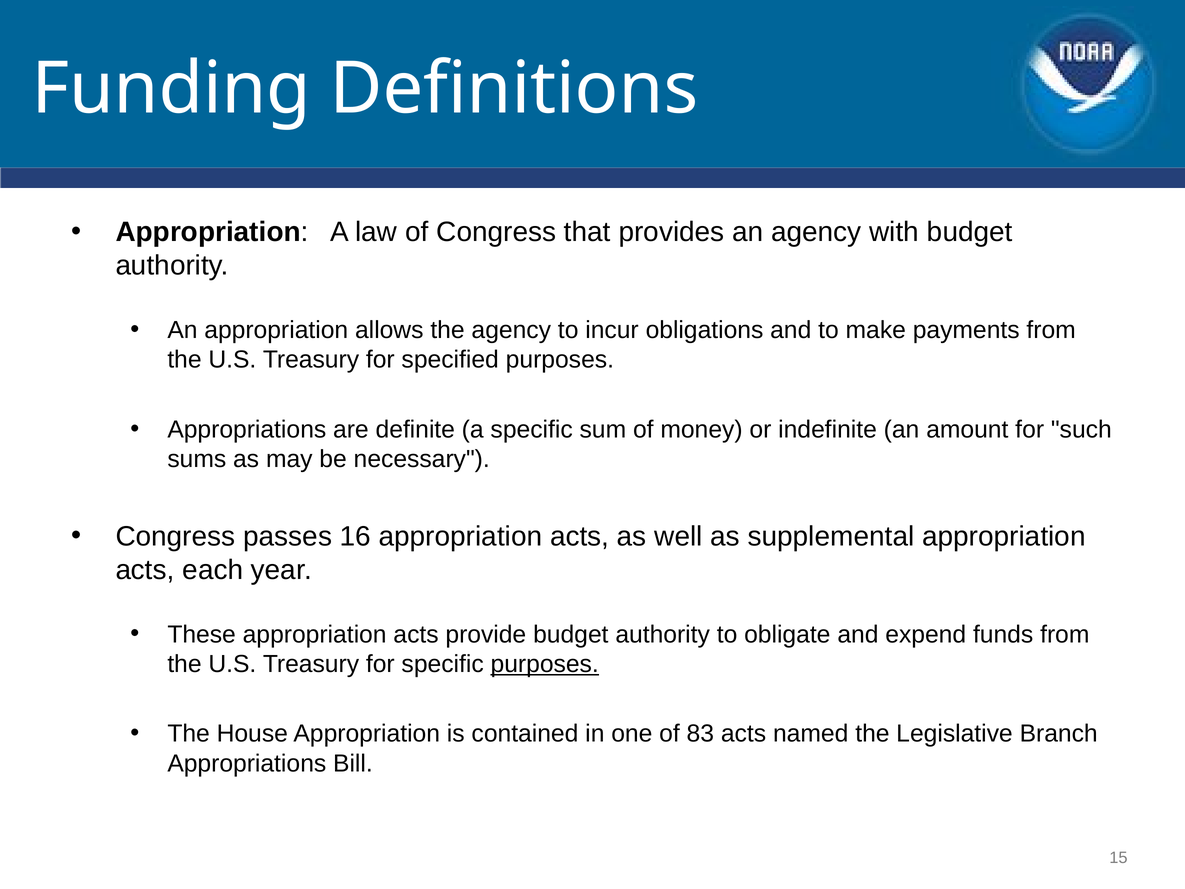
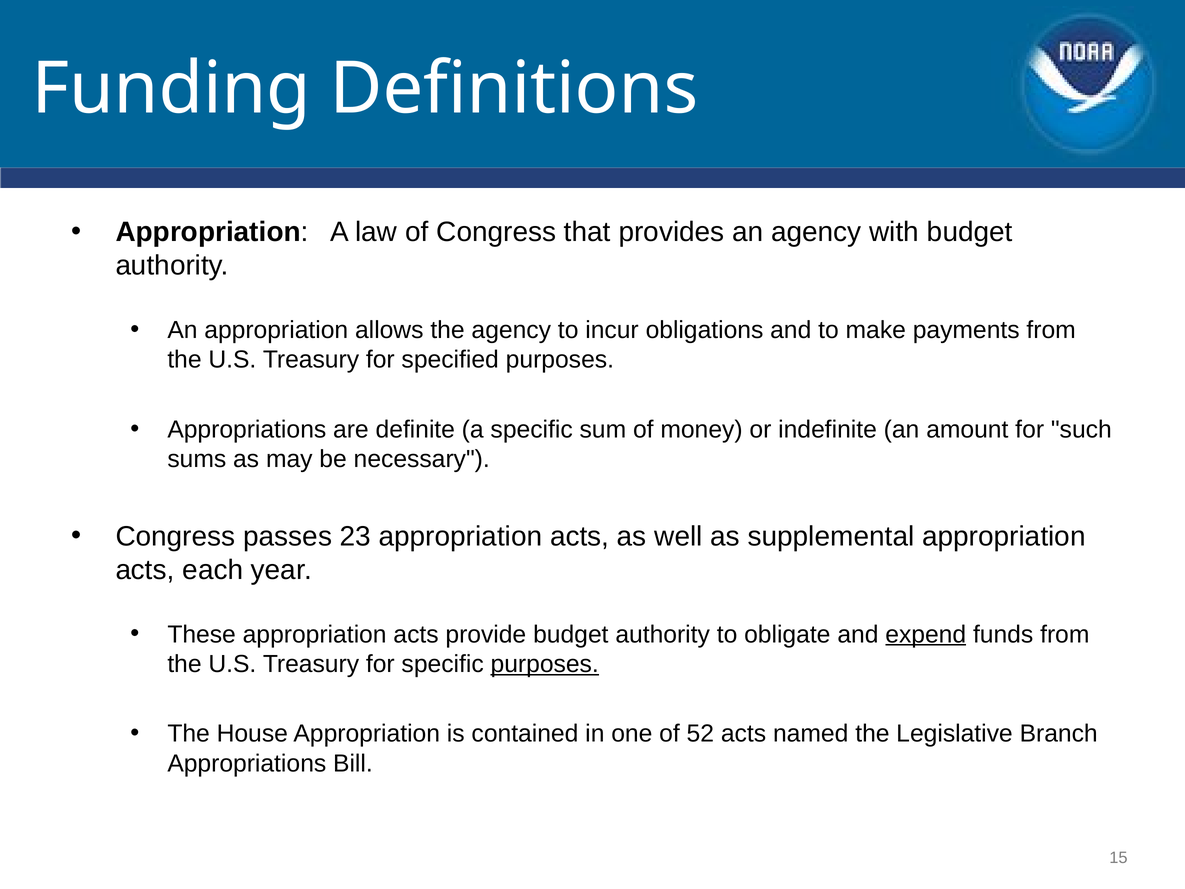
16: 16 -> 23
expend underline: none -> present
83: 83 -> 52
